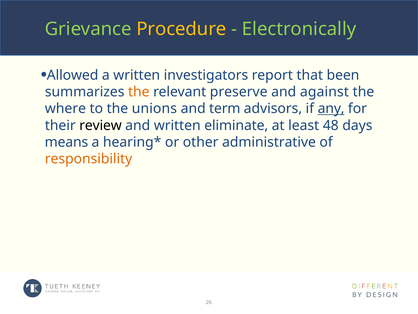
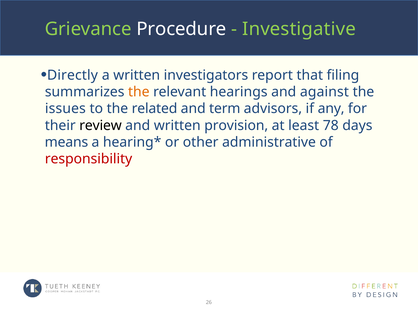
Procedure colour: yellow -> white
Electronically: Electronically -> Investigative
Allowed: Allowed -> Directly
been: been -> filing
preserve: preserve -> hearings
where: where -> issues
unions: unions -> related
any underline: present -> none
eliminate: eliminate -> provision
48: 48 -> 78
responsibility colour: orange -> red
